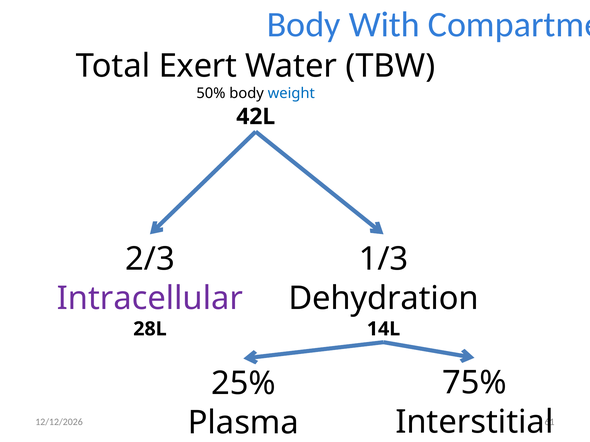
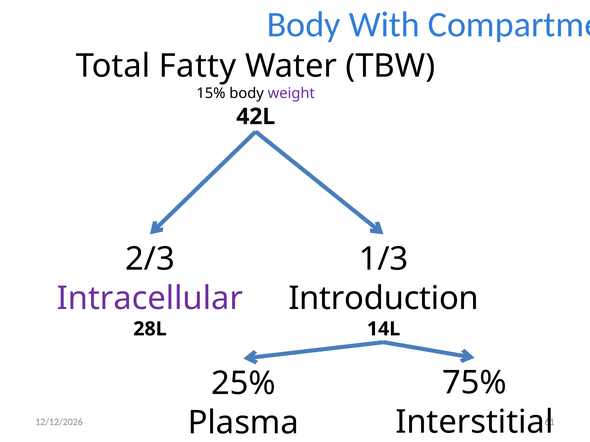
Exert: Exert -> Fatty
50%: 50% -> 15%
weight colour: blue -> purple
Dehydration: Dehydration -> Introduction
